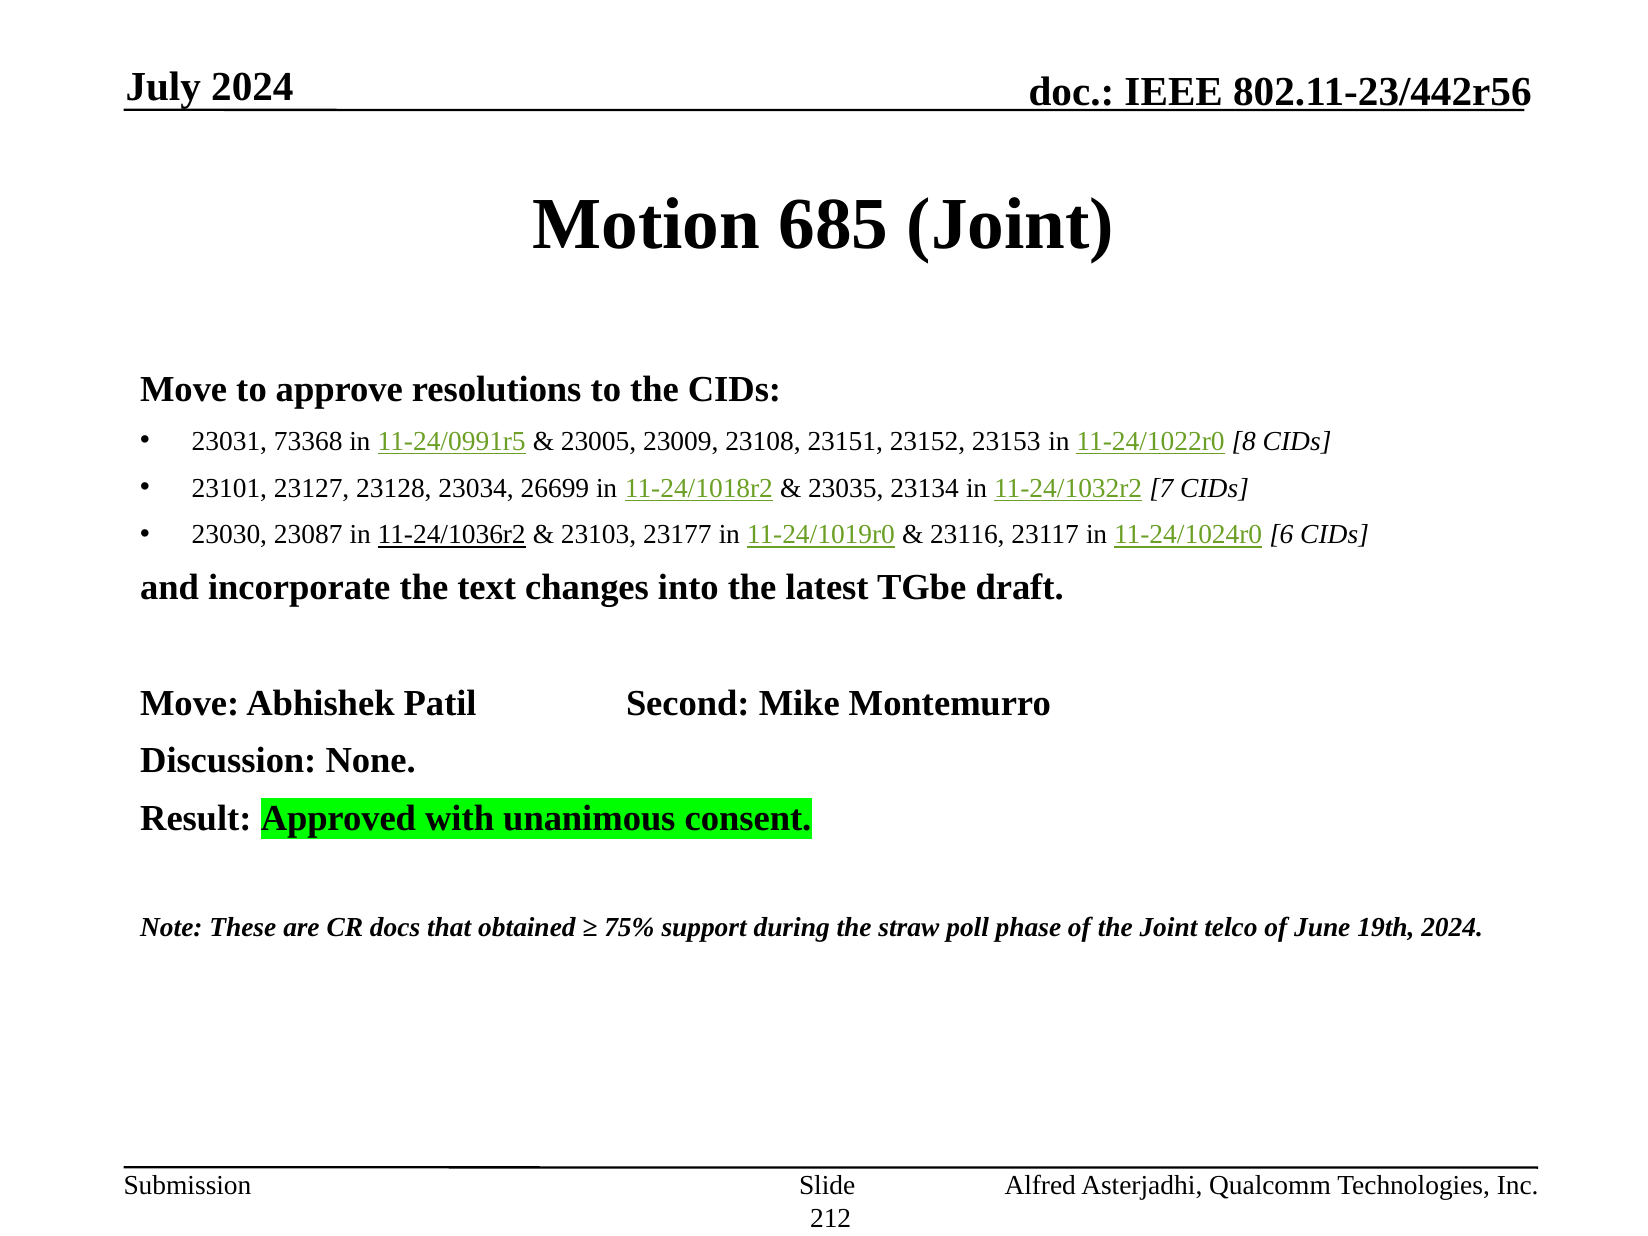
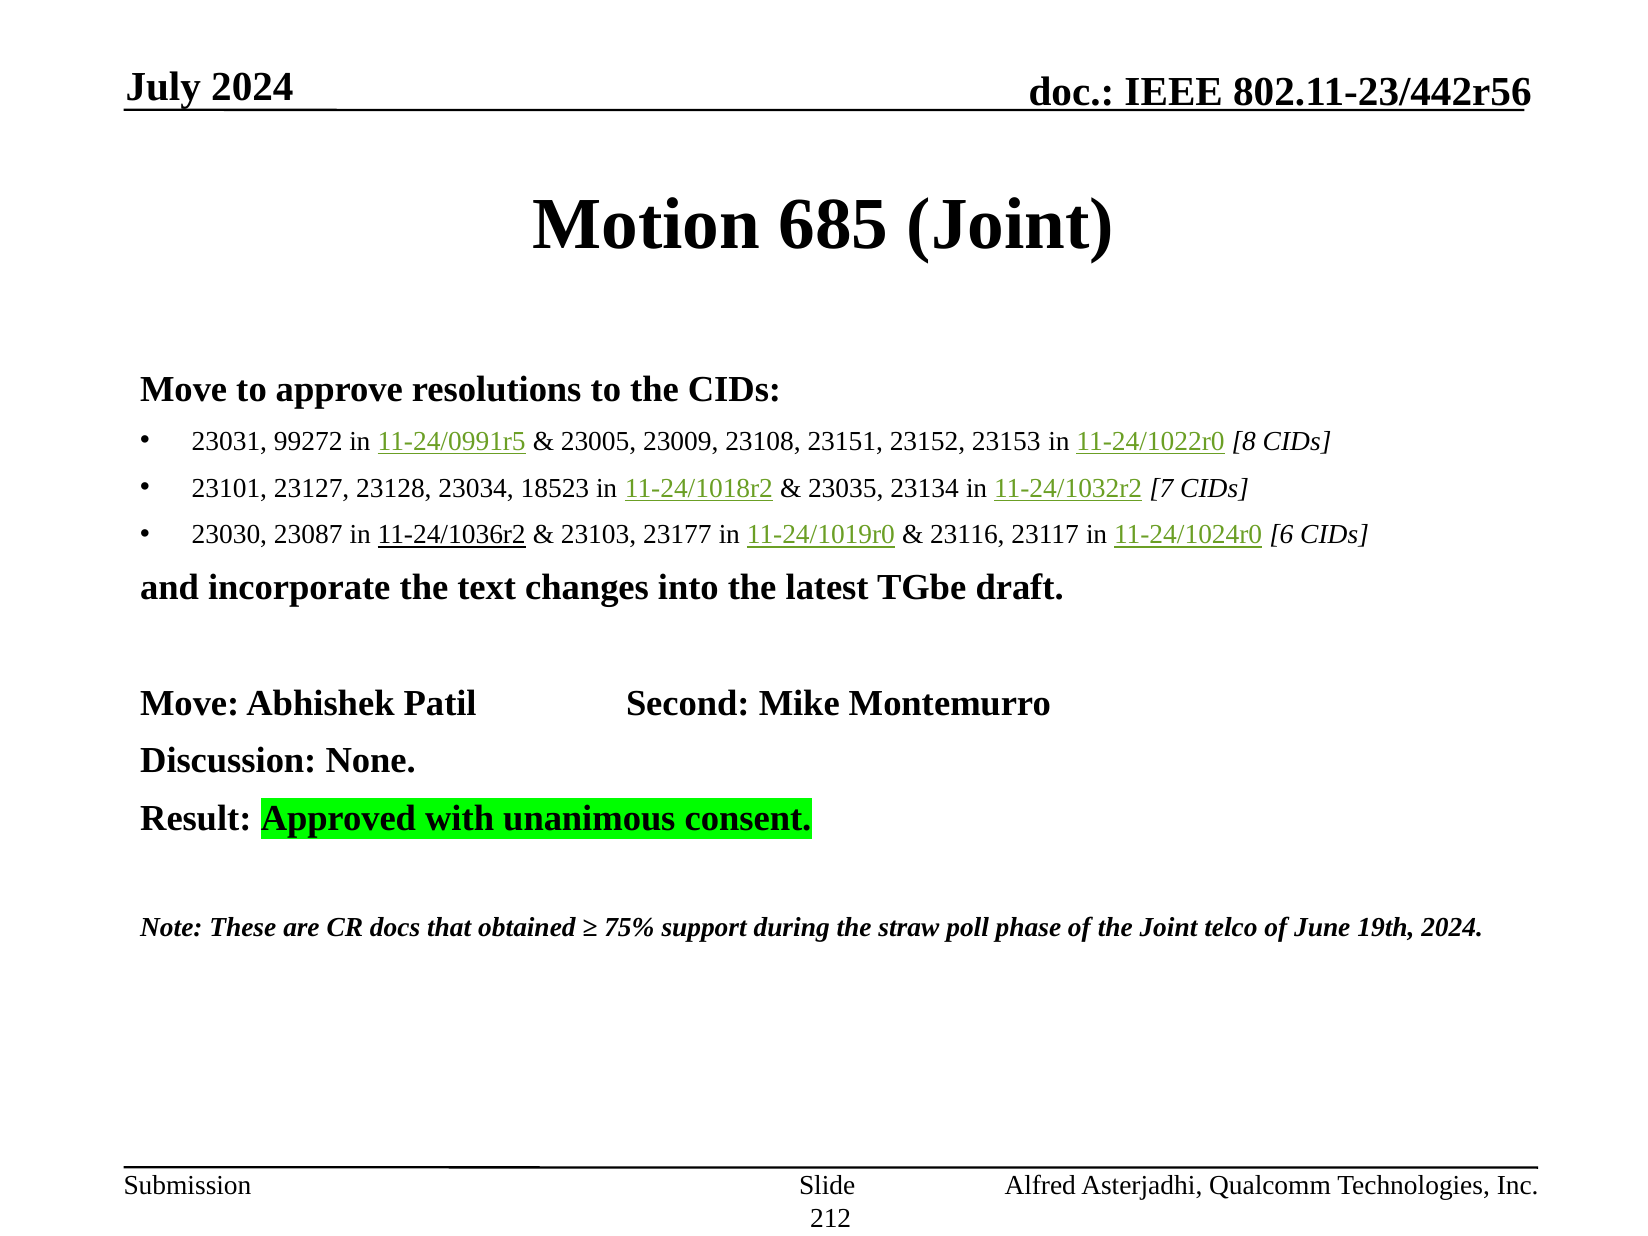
73368: 73368 -> 99272
26699: 26699 -> 18523
